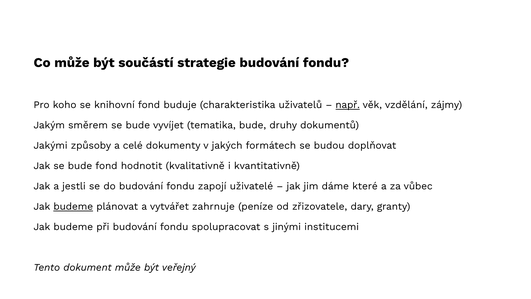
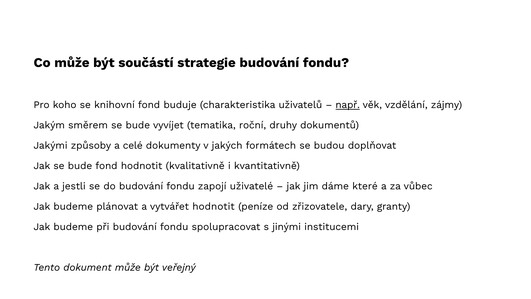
tematika bude: bude -> roční
budeme at (73, 206) underline: present -> none
vytvářet zahrnuje: zahrnuje -> hodnotit
